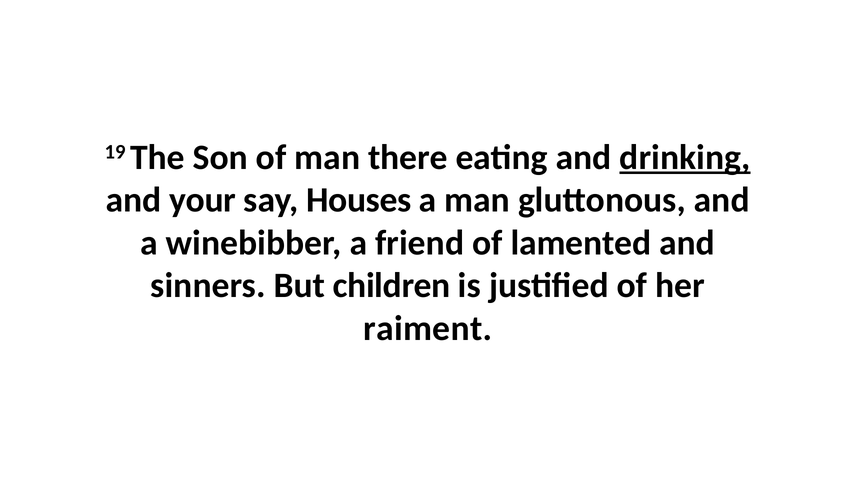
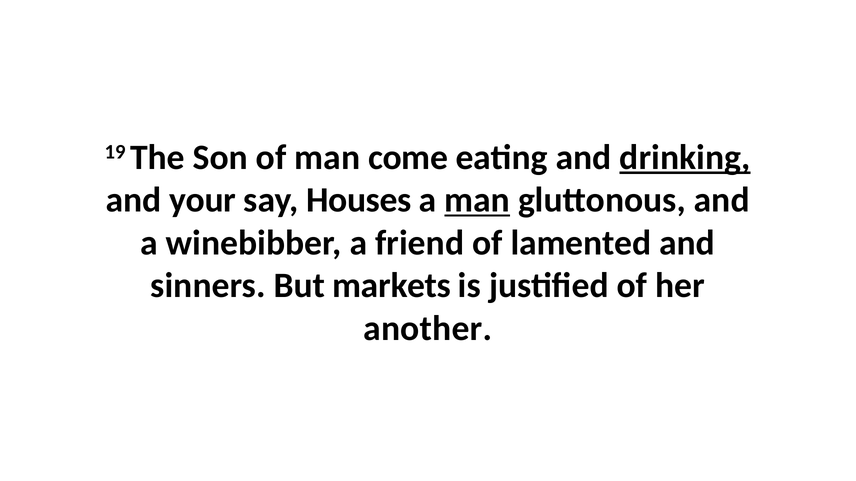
there: there -> come
man at (477, 200) underline: none -> present
children: children -> markets
raiment: raiment -> another
